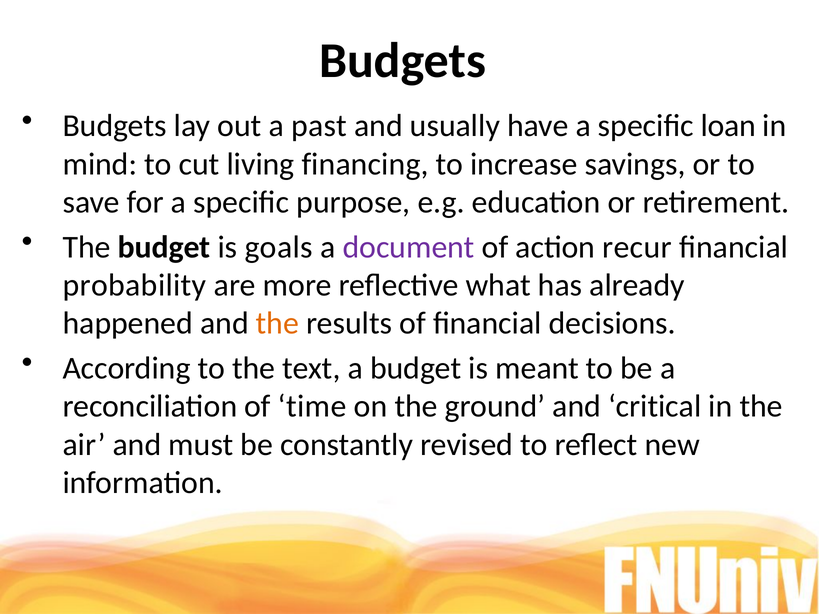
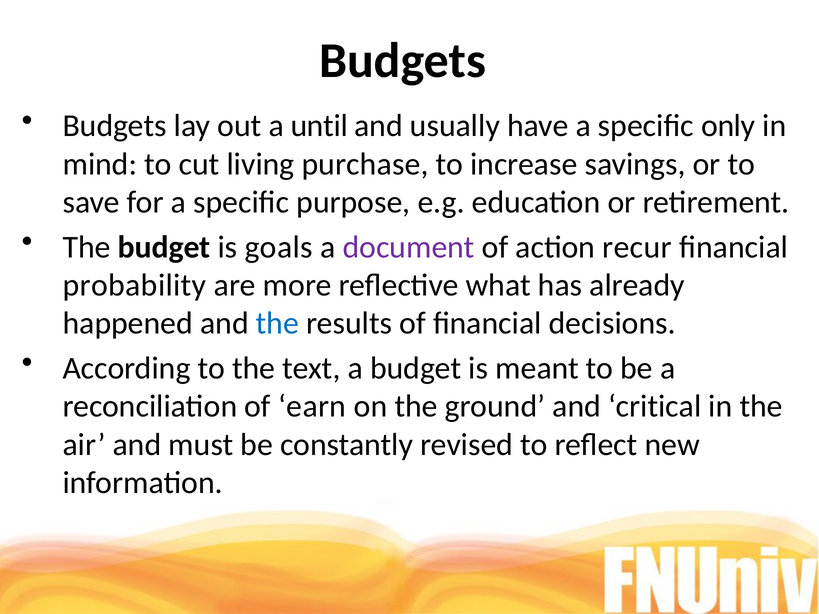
past: past -> until
loan: loan -> only
financing: financing -> purchase
the at (277, 324) colour: orange -> blue
time: time -> earn
